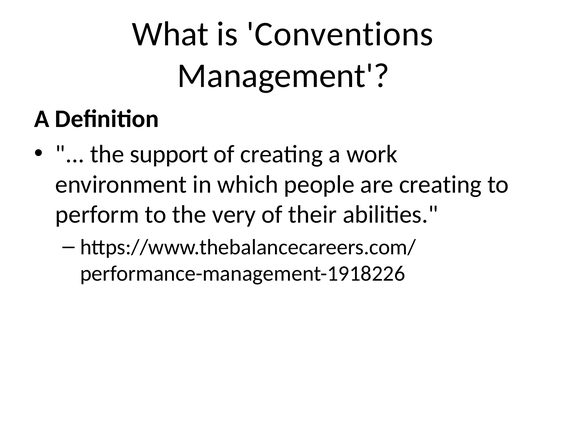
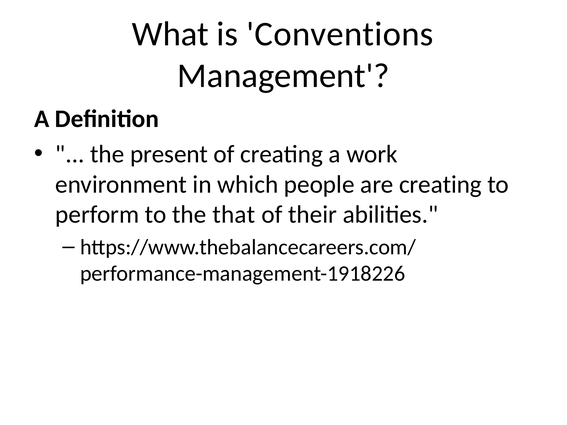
support: support -> present
very: very -> that
